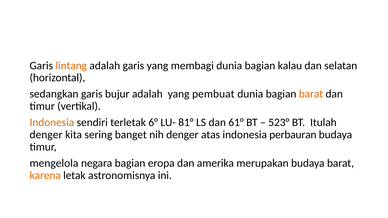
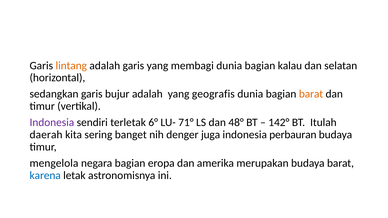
pembuat: pembuat -> geografis
Indonesia at (52, 123) colour: orange -> purple
81°: 81° -> 71°
61°: 61° -> 48°
523°: 523° -> 142°
denger at (46, 135): denger -> daerah
atas: atas -> juga
karena colour: orange -> blue
